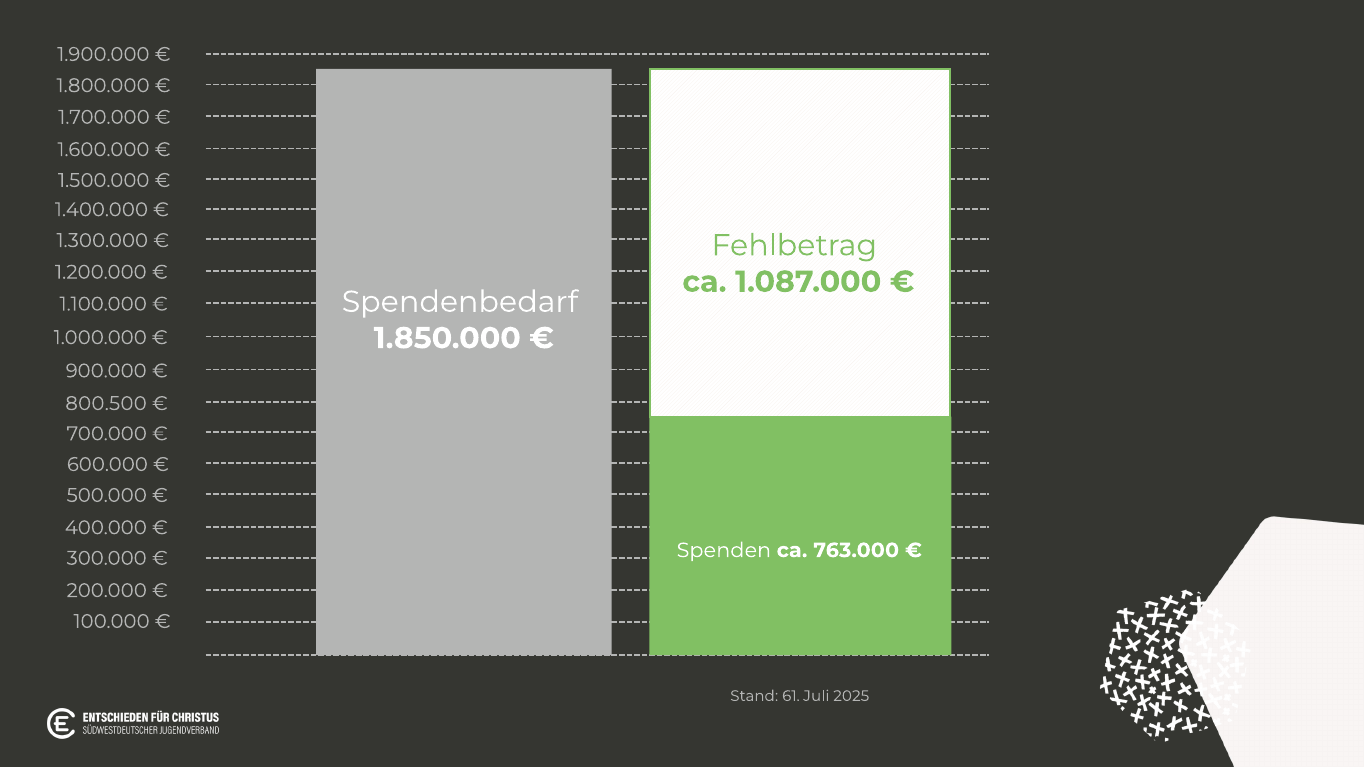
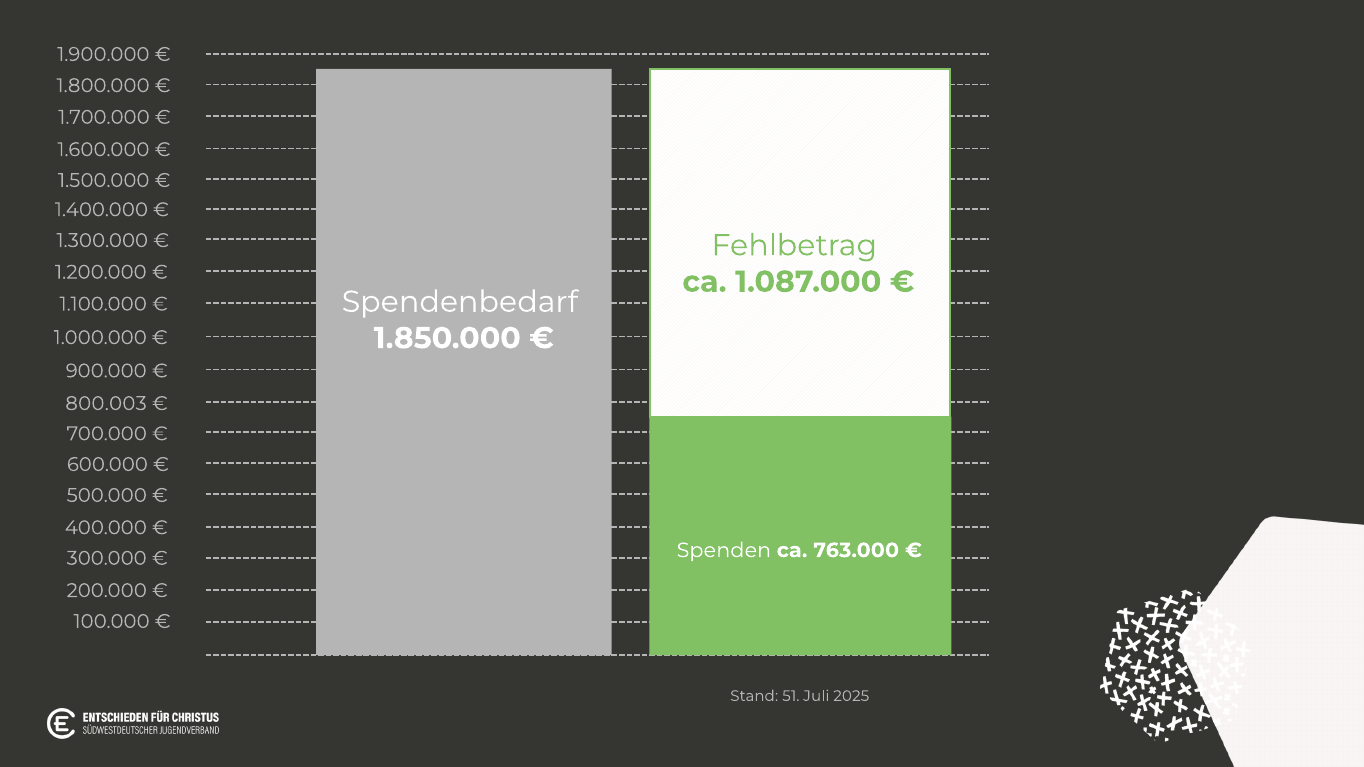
800.500: 800.500 -> 800.003
61: 61 -> 51
